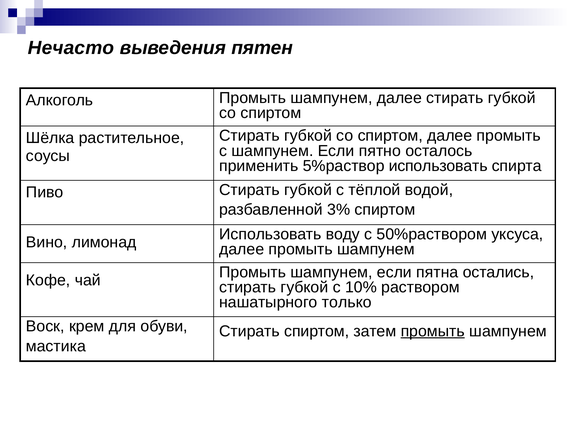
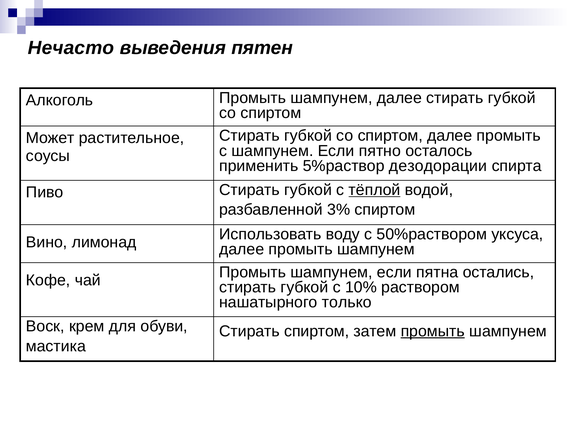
Шёлка: Шёлка -> Может
5%раствор использовать: использовать -> дезодорации
тёплой underline: none -> present
